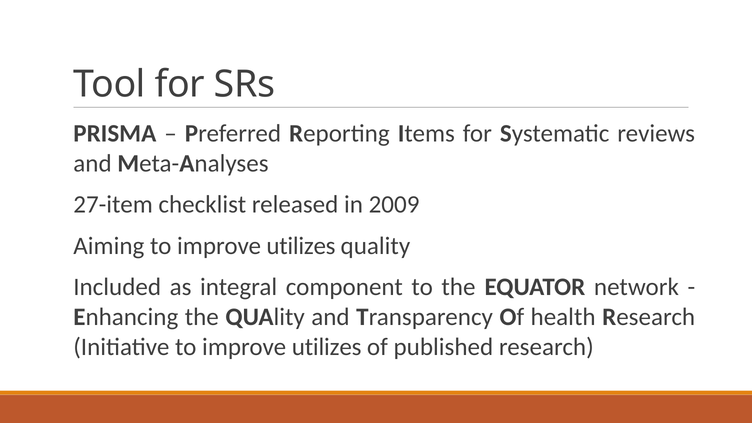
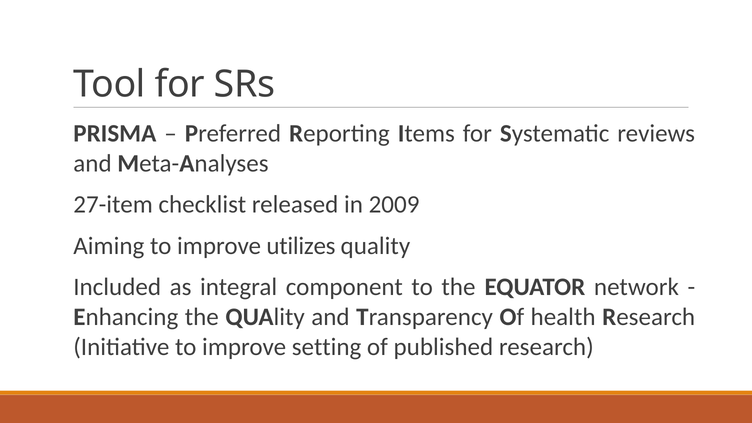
Initiative to improve utilizes: utilizes -> setting
